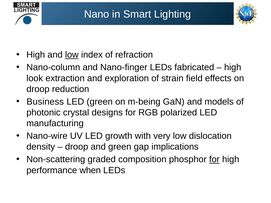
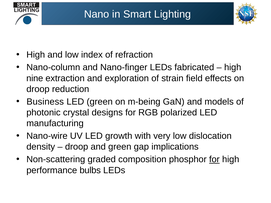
low at (72, 55) underline: present -> none
look: look -> nine
when: when -> bulbs
